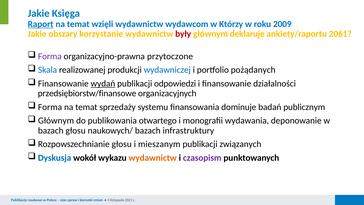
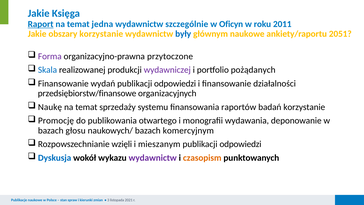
wzięli: wzięli -> jedna
wydawcom: wydawcom -> szczególnie
Którzy: Którzy -> Oficyn
2009: 2009 -> 2011
były colour: red -> blue
głównym deklaruje: deklaruje -> naukowe
2061: 2061 -> 2051
wydawniczej colour: blue -> purple
wydań underline: present -> none
Forma at (50, 107): Forma -> Naukę
dominuje: dominuje -> raportów
badań publicznym: publicznym -> korzystanie
Głównym at (56, 121): Głównym -> Promocję
infrastruktury: infrastruktury -> komercyjnym
Rozpowszechnianie głosu: głosu -> wzięli
związanych at (240, 144): związanych -> odpowiedzi
wydawnictw at (153, 158) colour: orange -> purple
czasopism colour: purple -> orange
